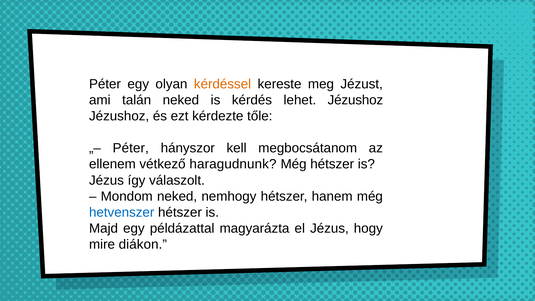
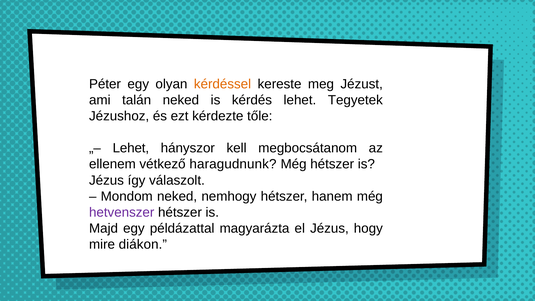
lehet Jézushoz: Jézushoz -> Tegyetek
Péter at (131, 148): Péter -> Lehet
hetvenszer colour: blue -> purple
